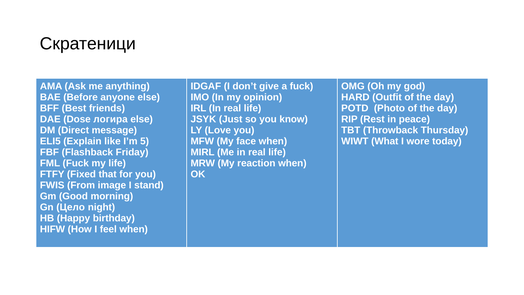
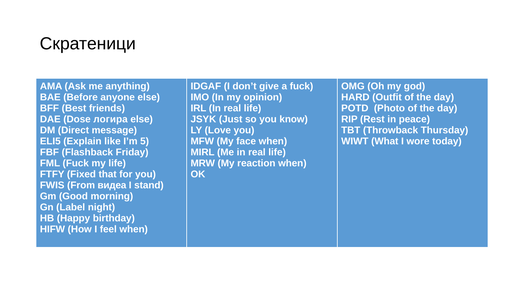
image: image -> видеа
Цело: Цело -> Label
